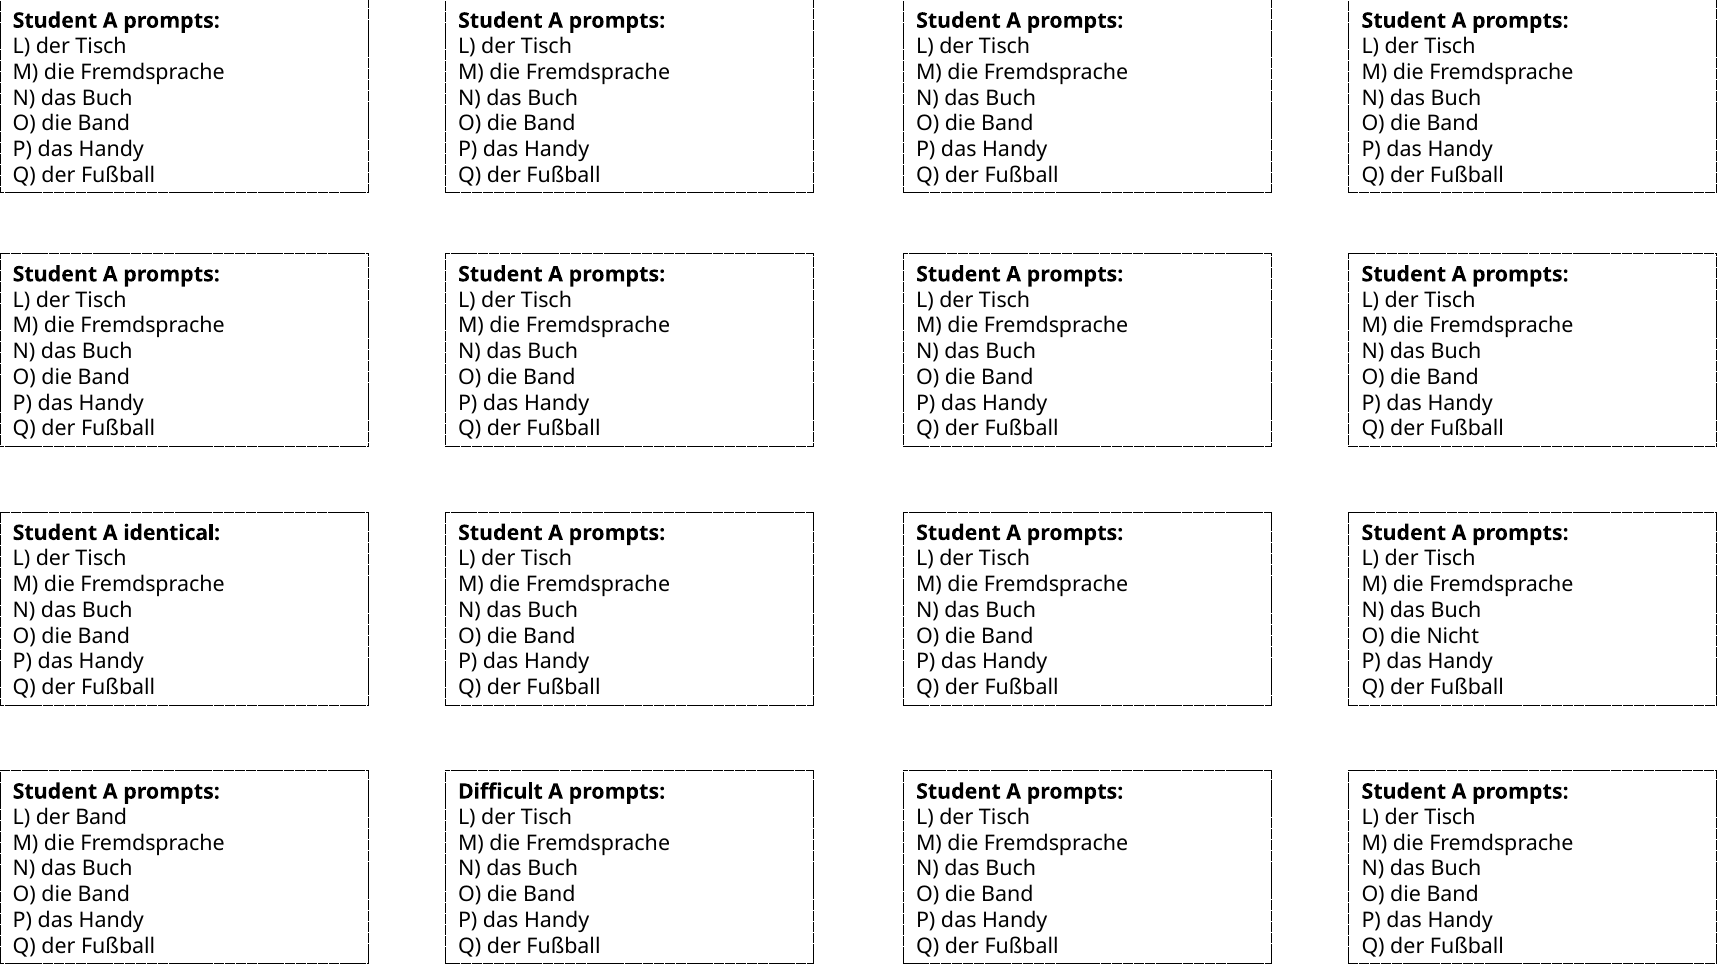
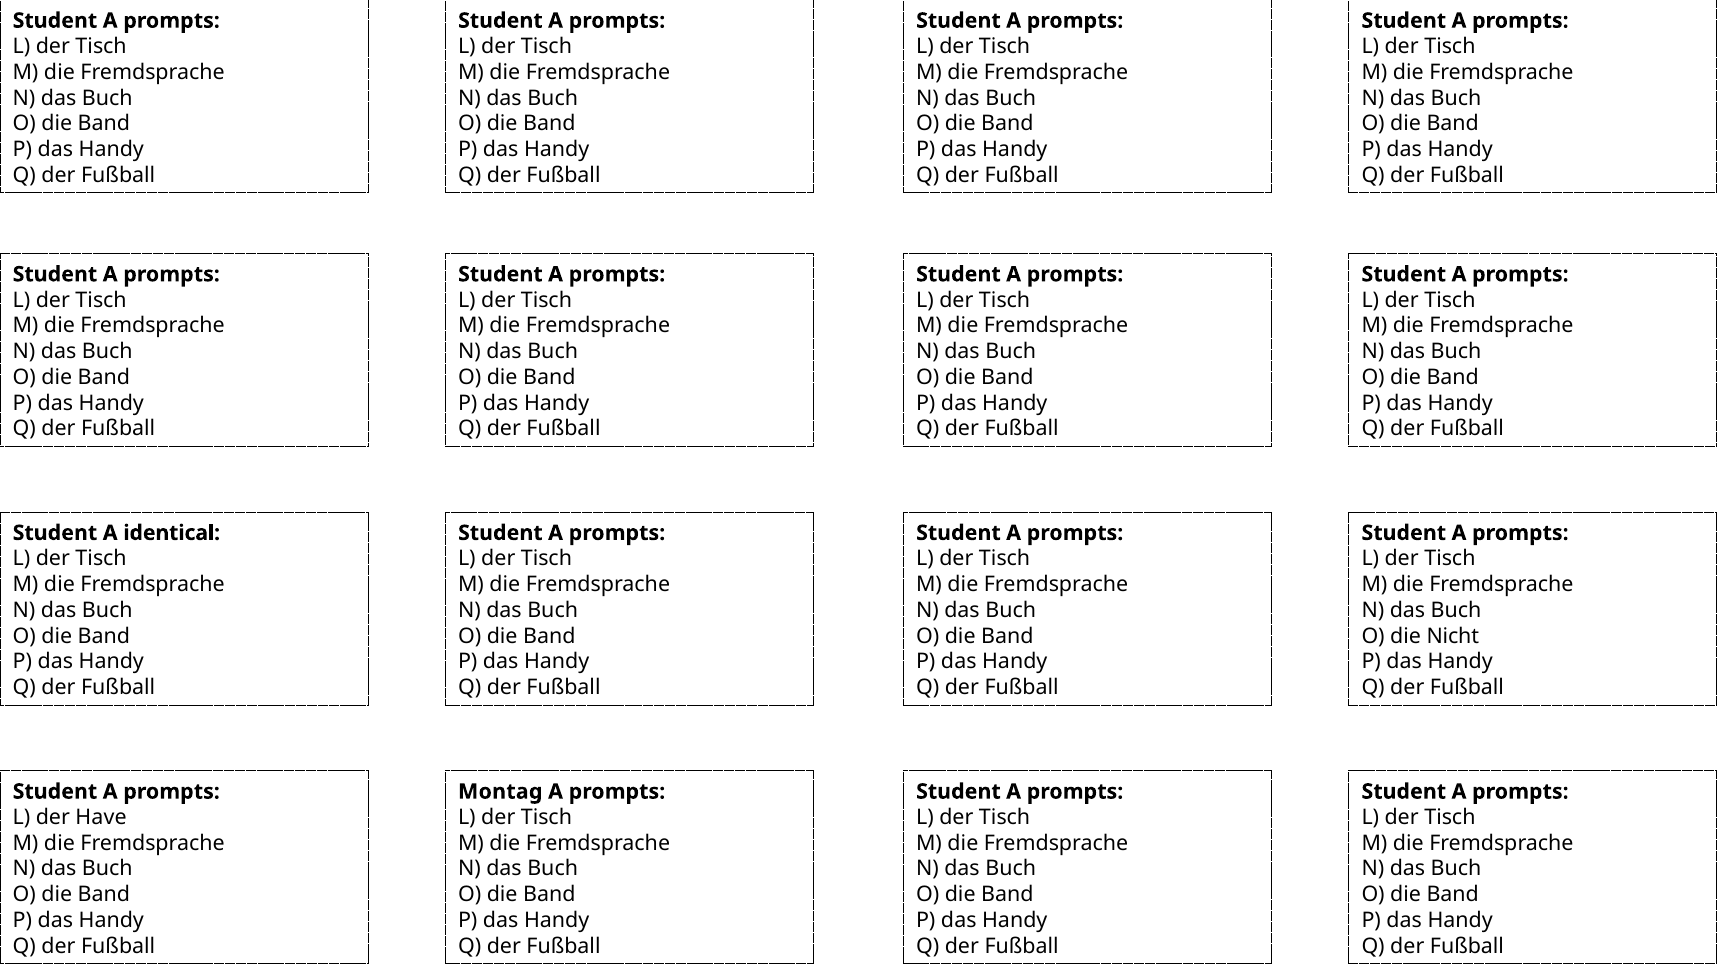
Difficult: Difficult -> Montag
der Band: Band -> Have
